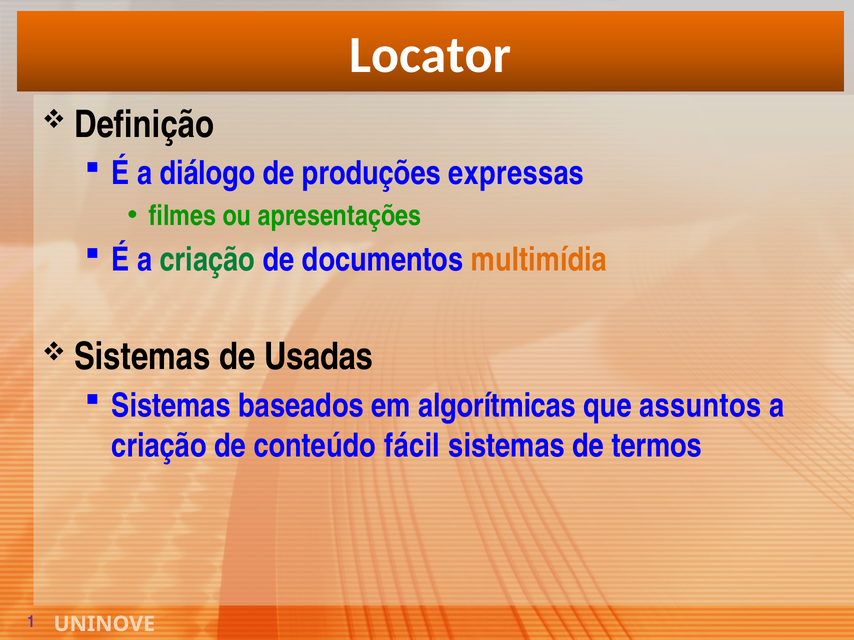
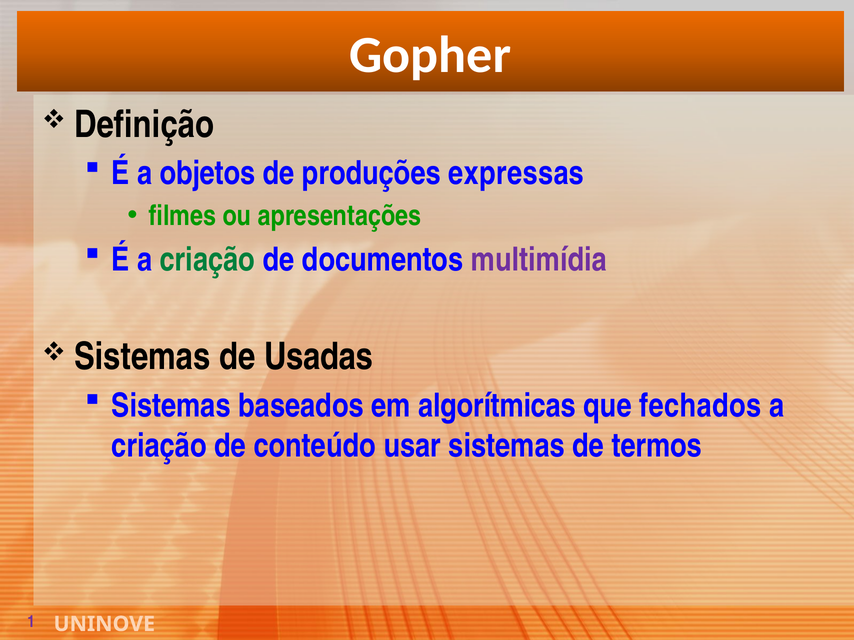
Locator: Locator -> Gopher
diálogo: diálogo -> objetos
multimídia colour: orange -> purple
assuntos: assuntos -> fechados
fácil: fácil -> usar
